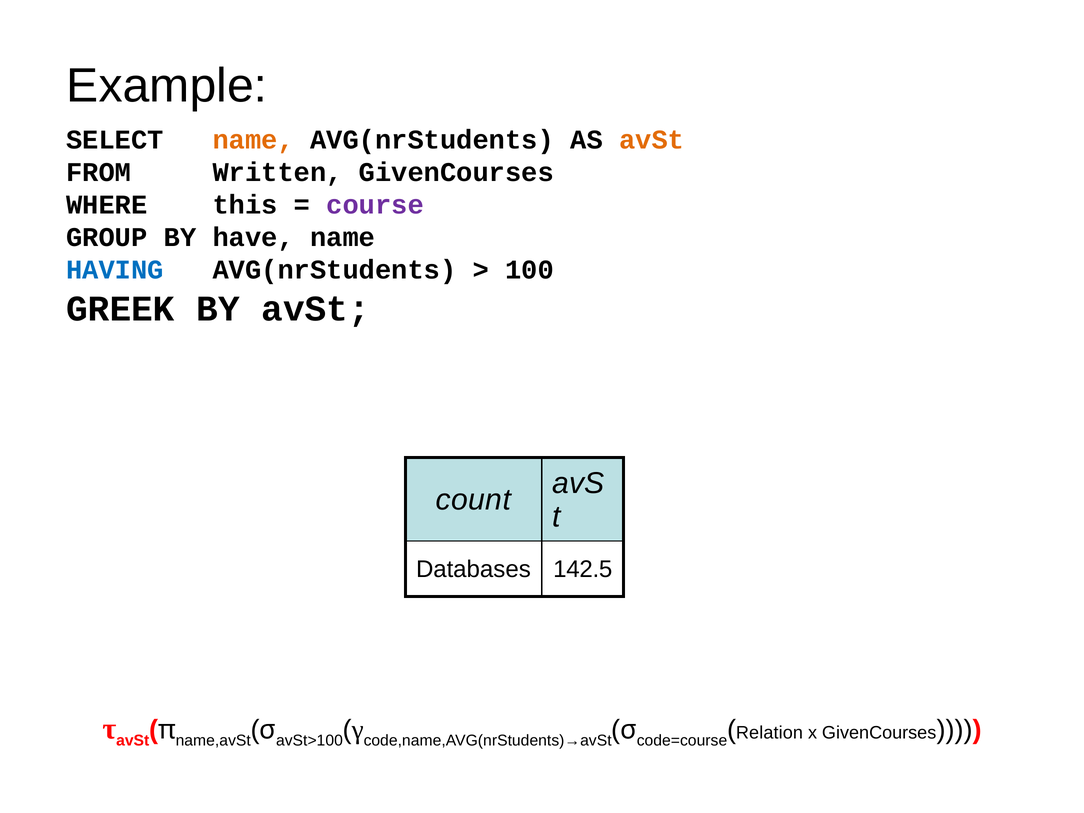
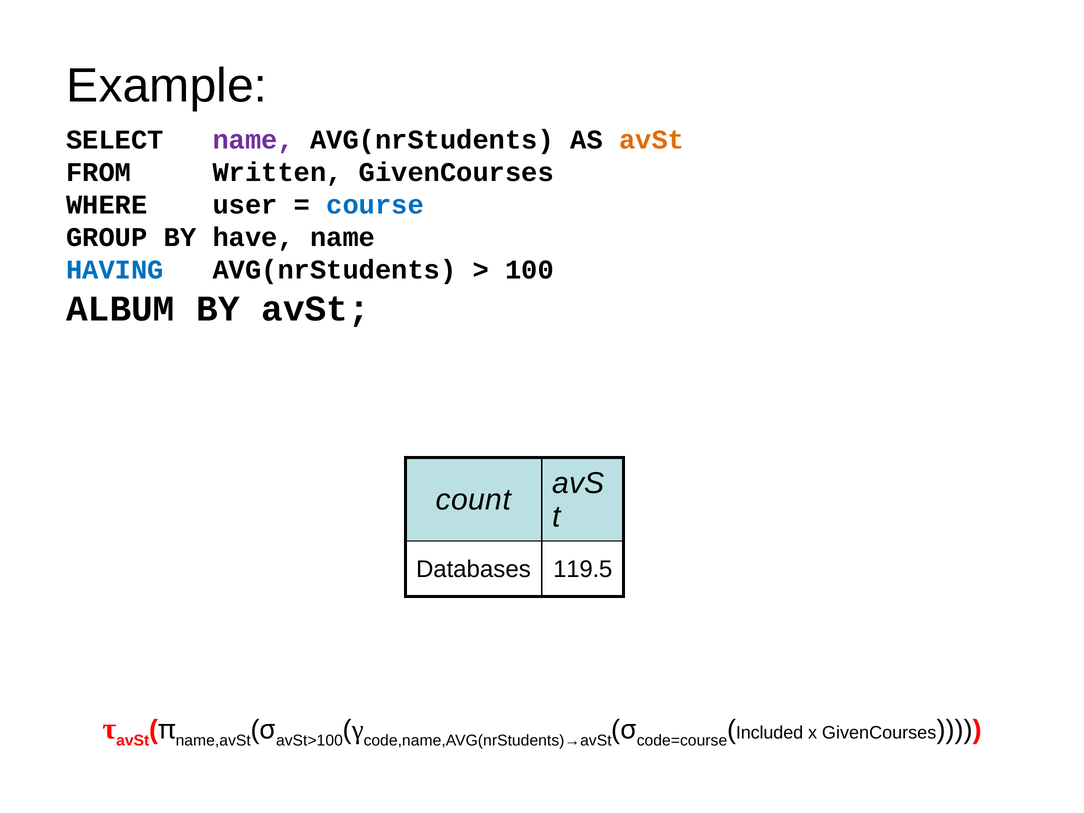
name at (253, 140) colour: orange -> purple
this: this -> user
course colour: purple -> blue
GREEK: GREEK -> ALBUM
142.5: 142.5 -> 119.5
Relation: Relation -> Included
